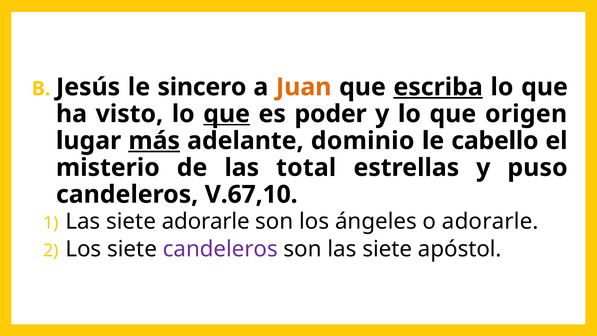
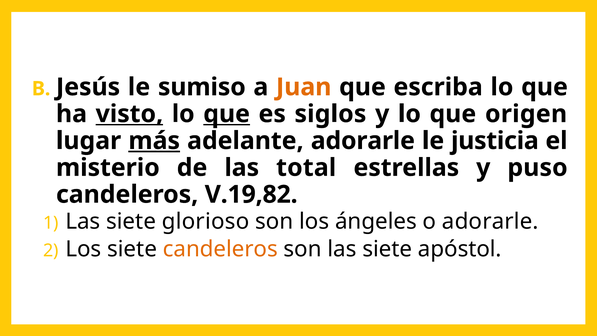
sincero: sincero -> sumiso
escriba underline: present -> none
visto underline: none -> present
poder: poder -> siglos
adelante dominio: dominio -> adorarle
cabello: cabello -> justicia
V.67,10: V.67,10 -> V.19,82
siete adorarle: adorarle -> glorioso
candeleros at (220, 249) colour: purple -> orange
